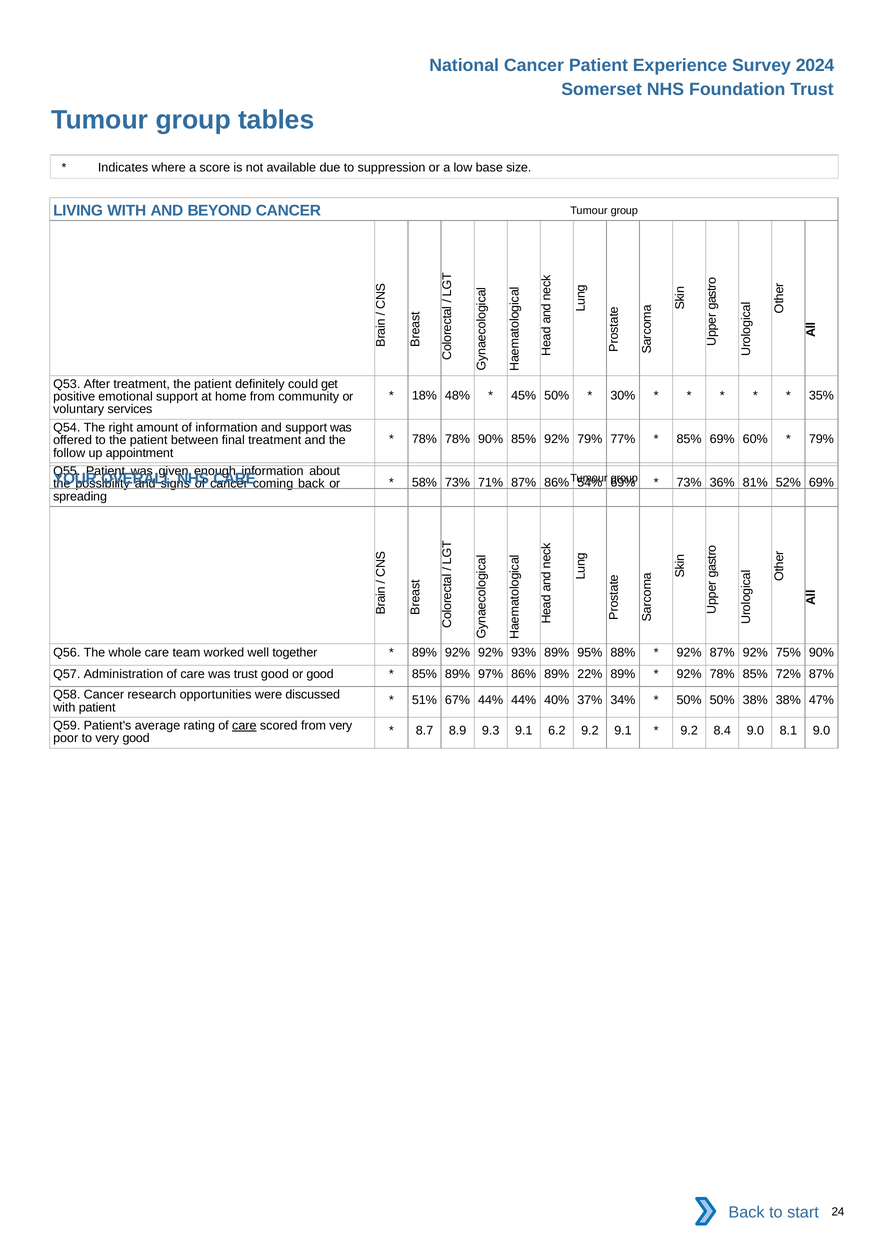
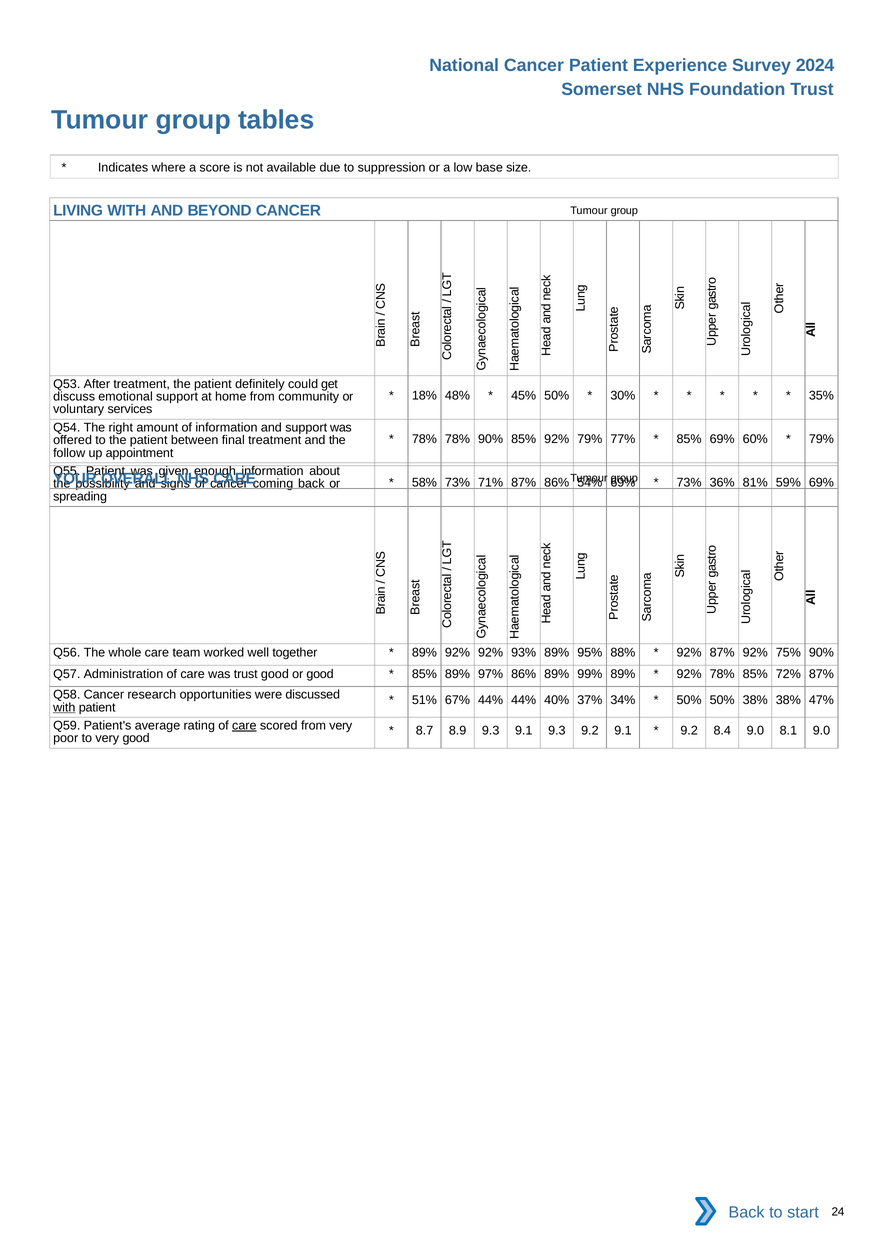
positive: positive -> discuss
52%: 52% -> 59%
22%: 22% -> 99%
with at (64, 708) underline: none -> present
9.1 6.2: 6.2 -> 9.3
